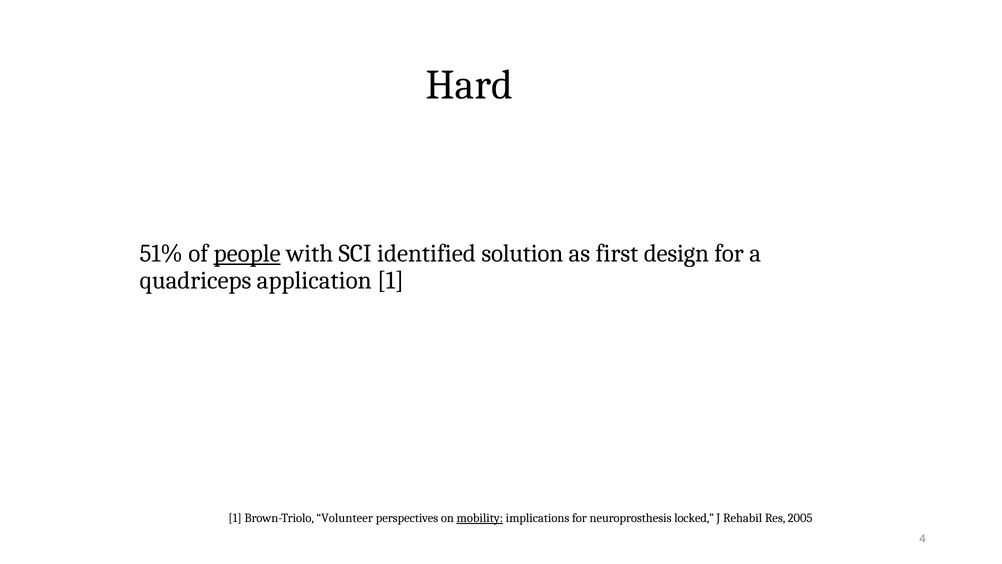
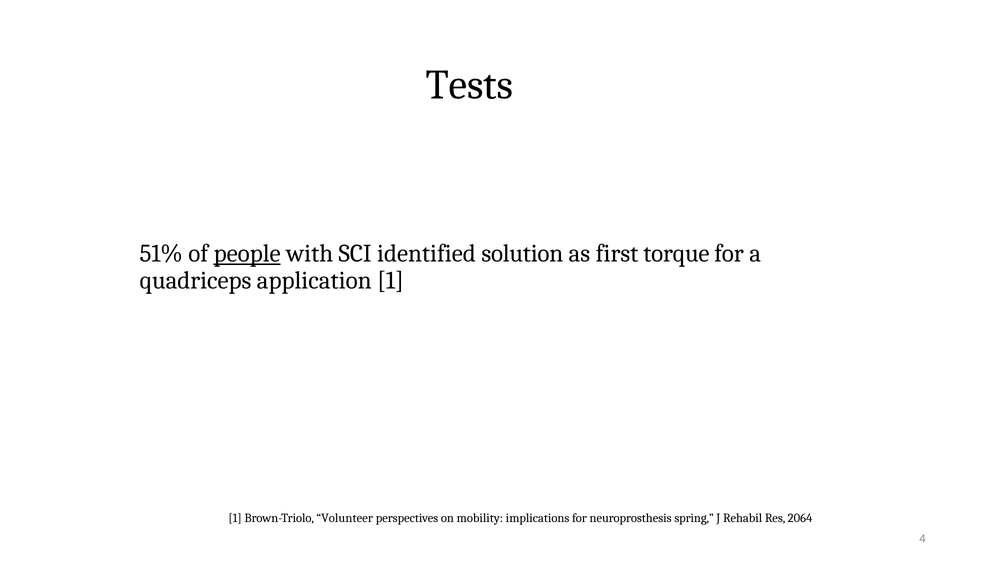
Hard: Hard -> Tests
design: design -> torque
mobility underline: present -> none
locked: locked -> spring
2005: 2005 -> 2064
